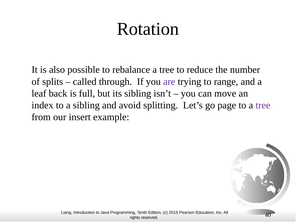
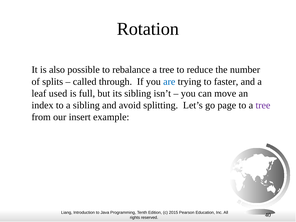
are colour: purple -> blue
range: range -> faster
back: back -> used
